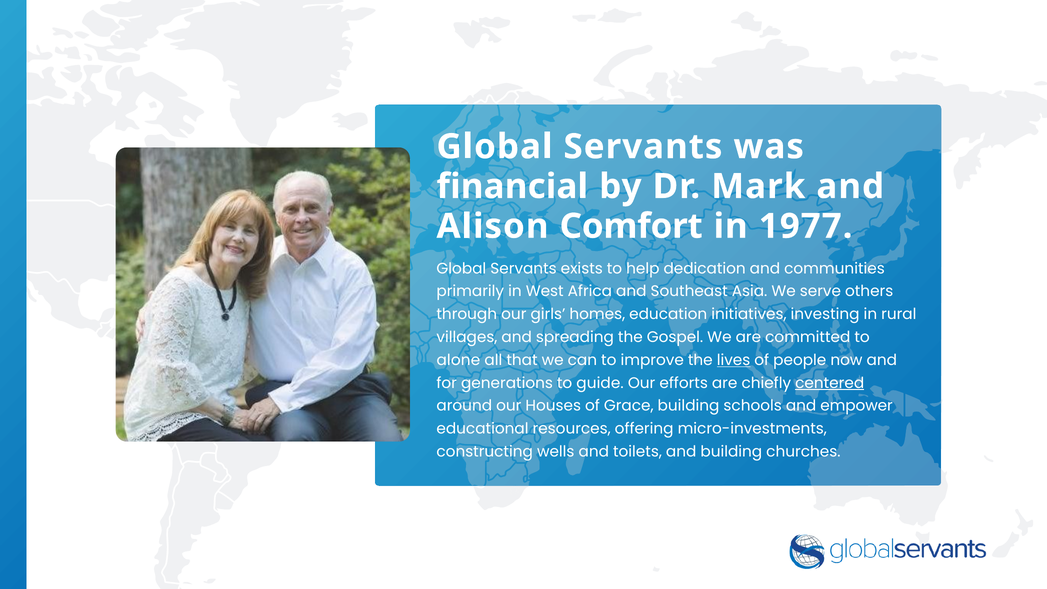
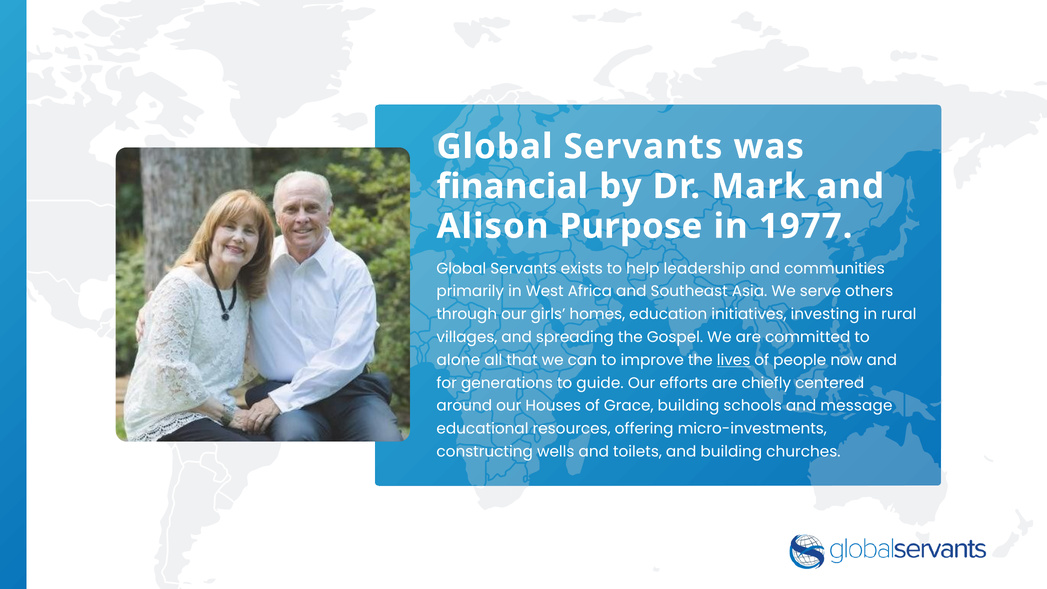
Comfort: Comfort -> Purpose
dedication: dedication -> leadership
centered underline: present -> none
empower: empower -> message
